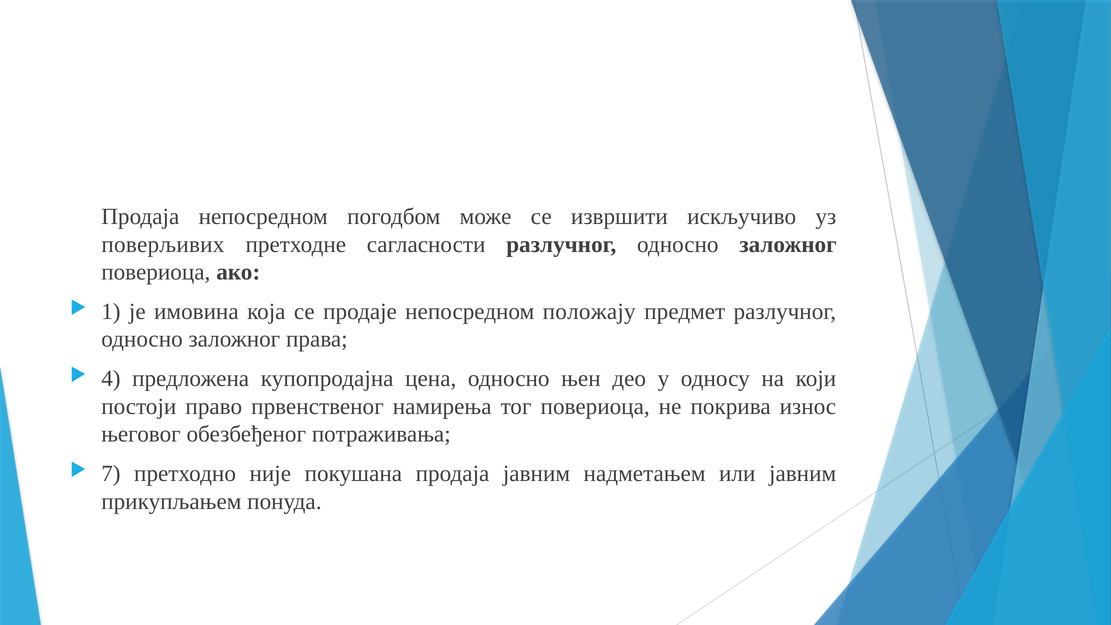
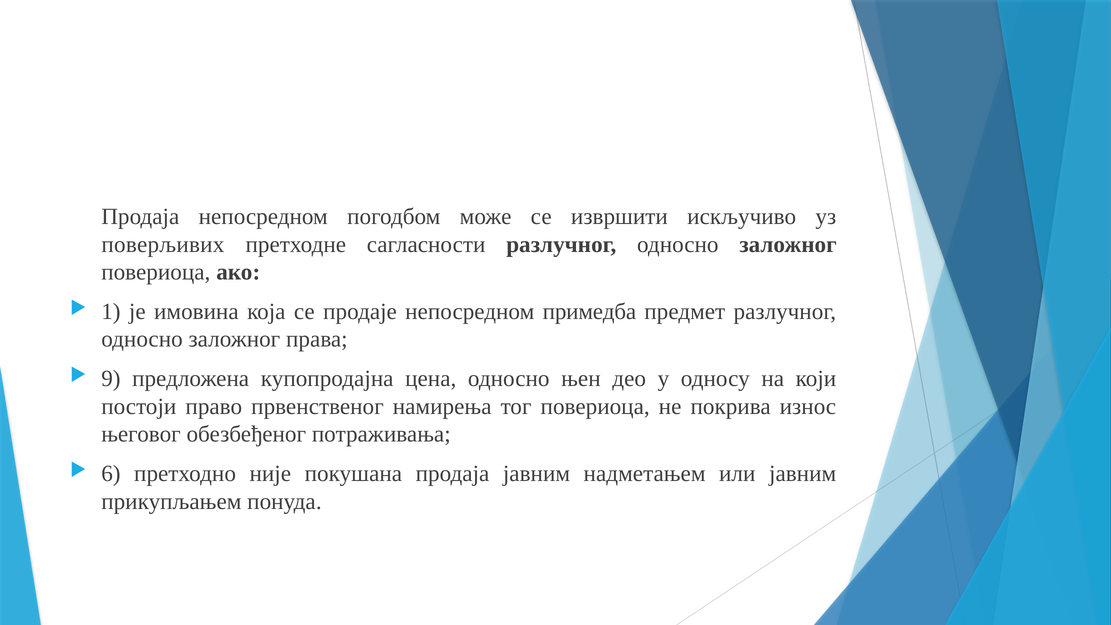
положају: положају -> примедба
4: 4 -> 9
7: 7 -> 6
